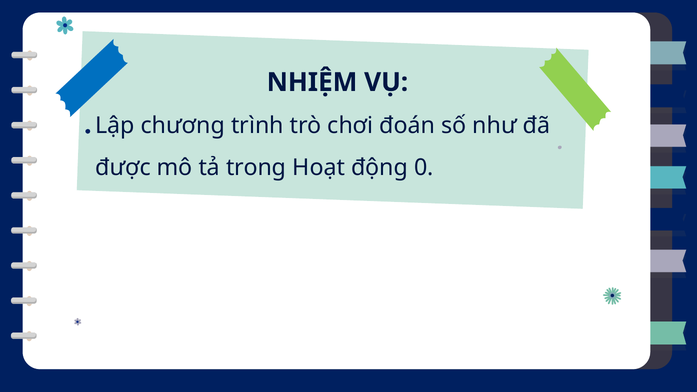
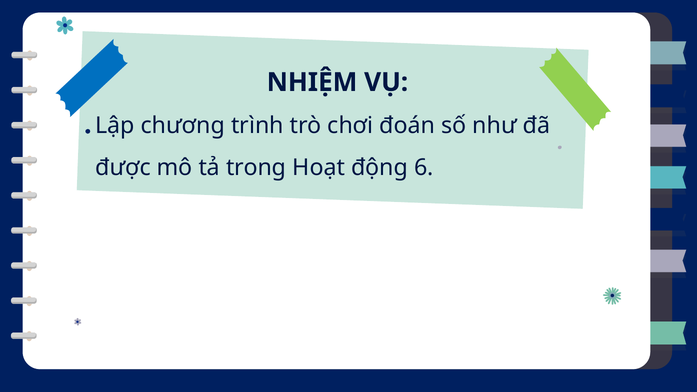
0: 0 -> 6
